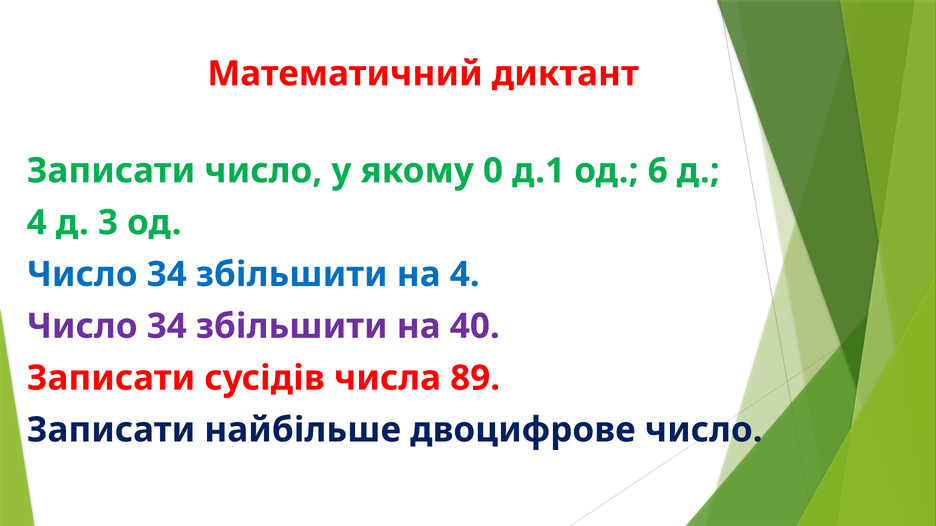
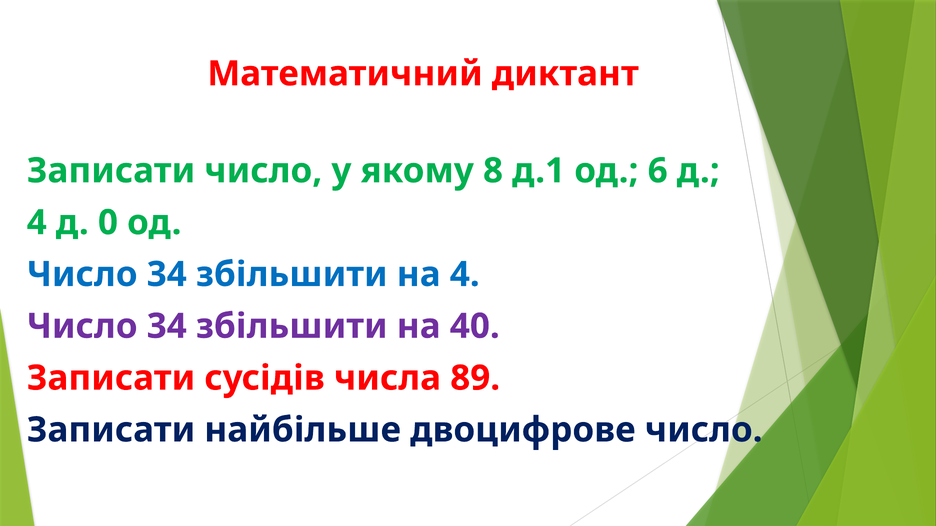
0: 0 -> 8
3: 3 -> 0
